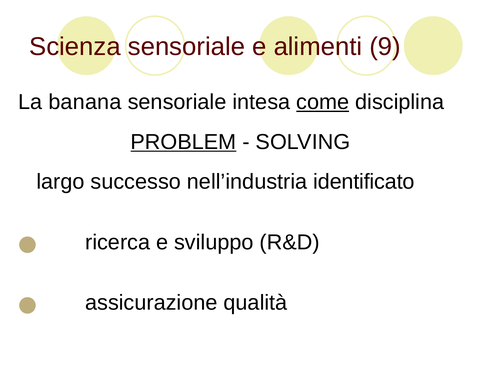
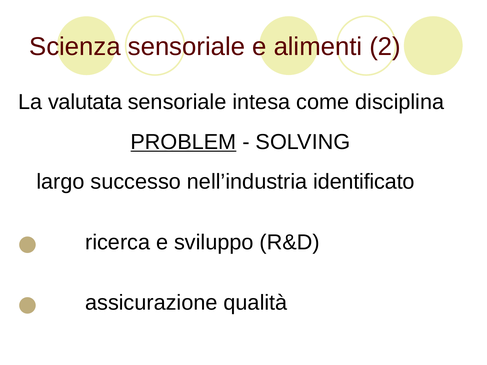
9: 9 -> 2
banana: banana -> valutata
come underline: present -> none
